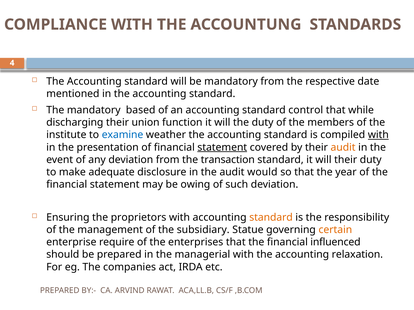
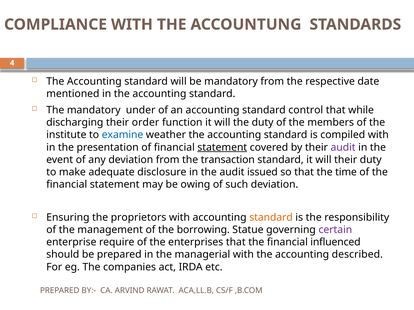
based: based -> under
union: union -> order
with at (378, 135) underline: present -> none
audit at (343, 148) colour: orange -> purple
would: would -> issued
year: year -> time
subsidiary: subsidiary -> borrowing
certain colour: orange -> purple
relaxation: relaxation -> described
